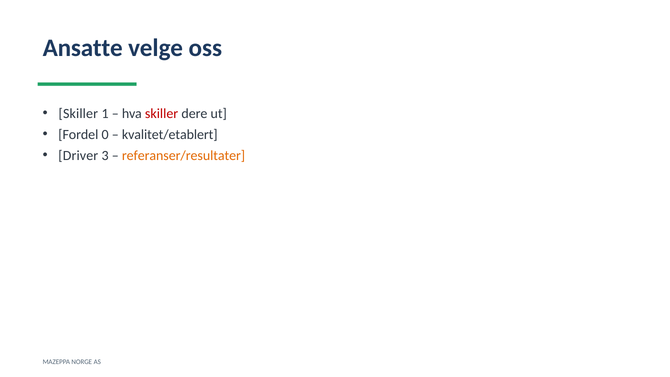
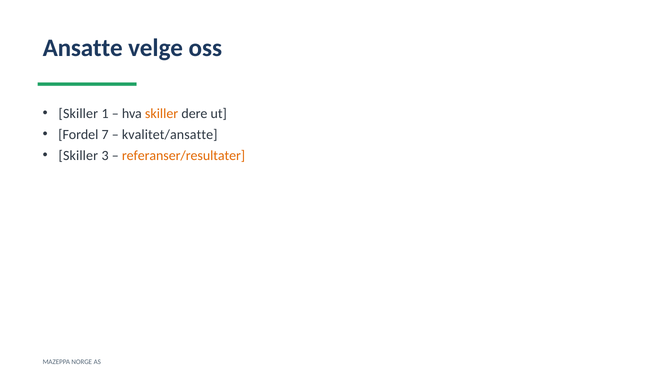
skiller at (162, 113) colour: red -> orange
0: 0 -> 7
kvalitet/etablert: kvalitet/etablert -> kvalitet/ansatte
Driver at (78, 155): Driver -> Skiller
